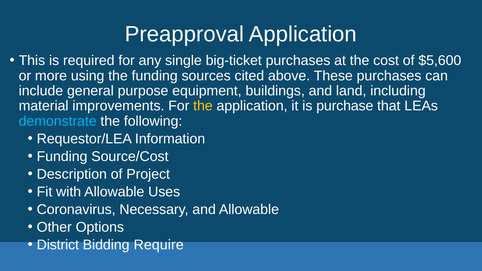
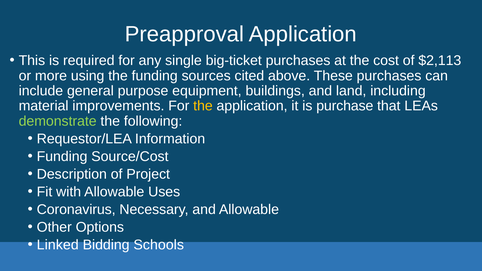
$5,600: $5,600 -> $2,113
demonstrate colour: light blue -> light green
District: District -> Linked
Require: Require -> Schools
